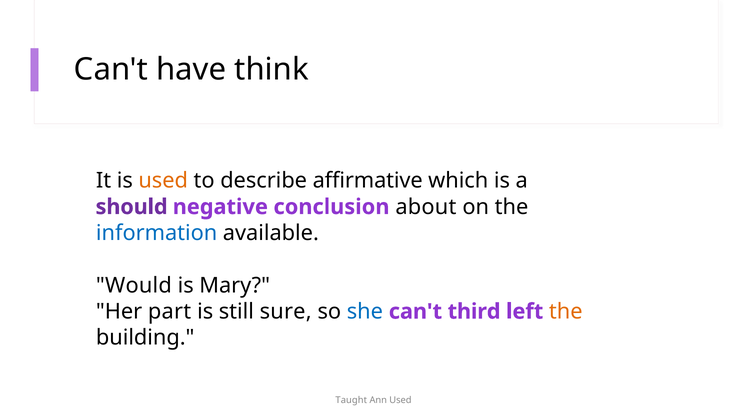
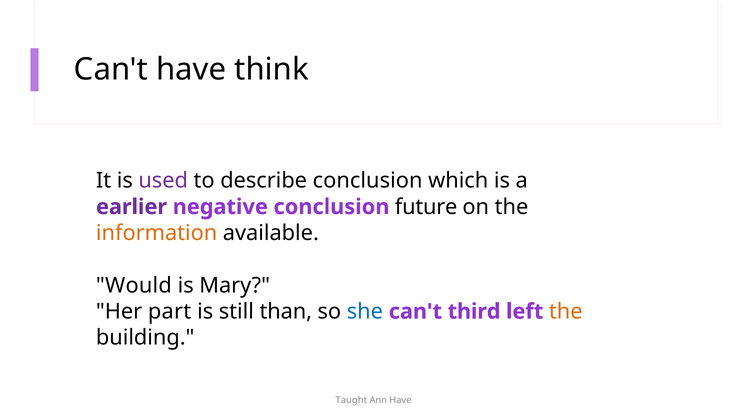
used at (163, 181) colour: orange -> purple
describe affirmative: affirmative -> conclusion
should: should -> earlier
about: about -> future
information colour: blue -> orange
sure: sure -> than
Ann Used: Used -> Have
